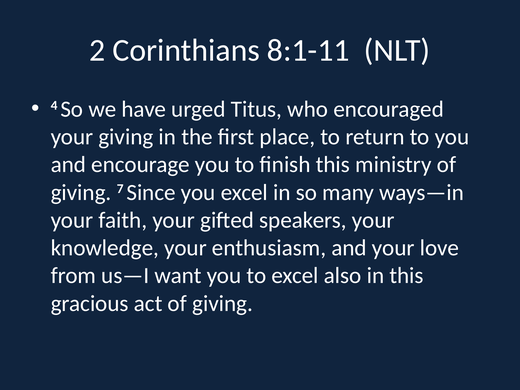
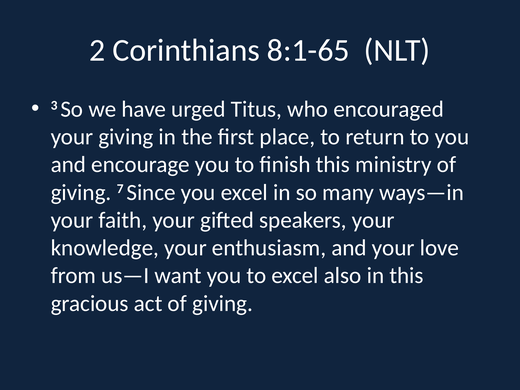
8:1-11: 8:1-11 -> 8:1-65
4: 4 -> 3
